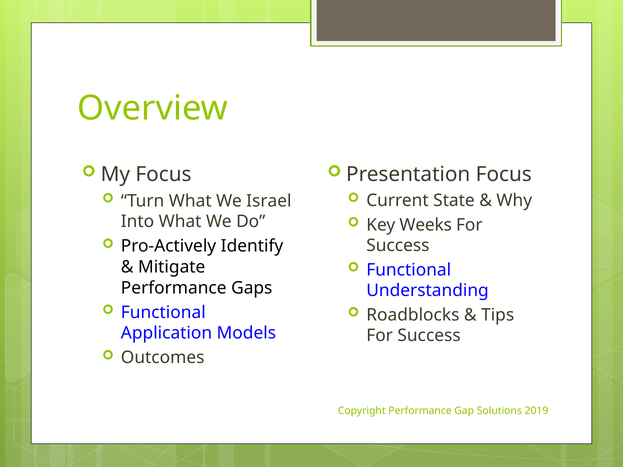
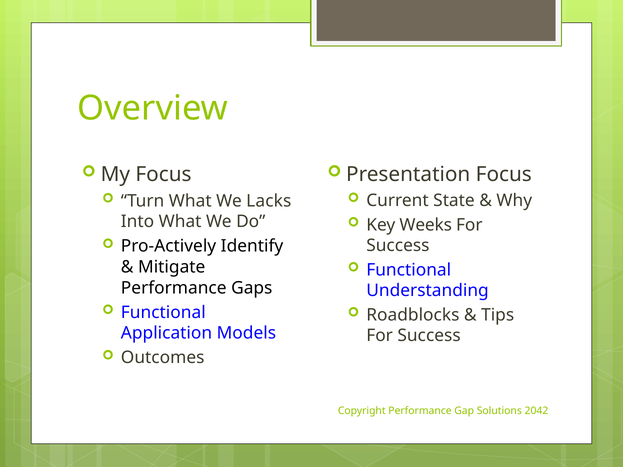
Israel: Israel -> Lacks
2019: 2019 -> 2042
